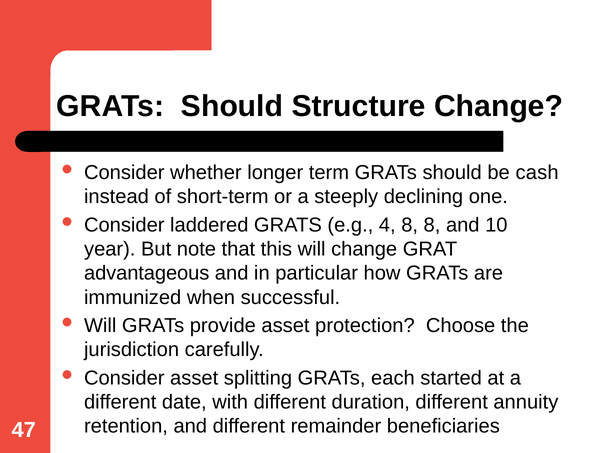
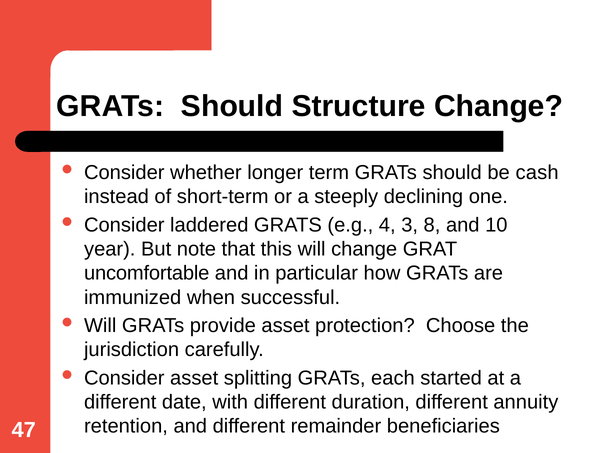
4 8: 8 -> 3
advantageous: advantageous -> uncomfortable
